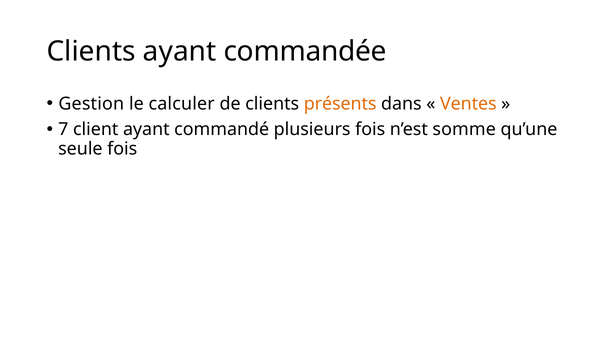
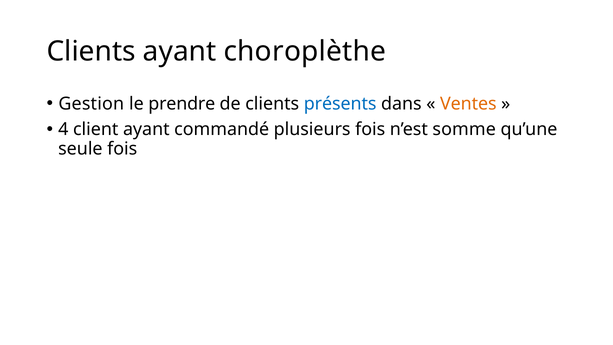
commandée: commandée -> choroplèthe
calculer: calculer -> prendre
présents colour: orange -> blue
7: 7 -> 4
